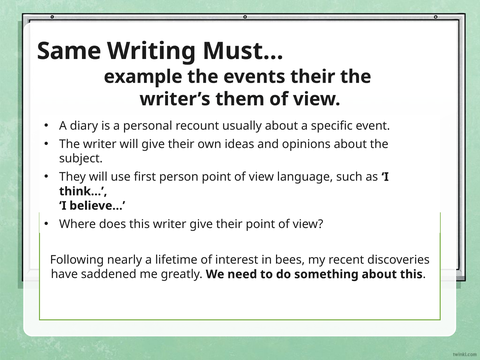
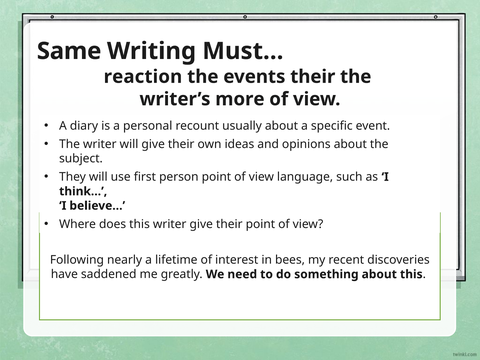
example: example -> reaction
them: them -> more
